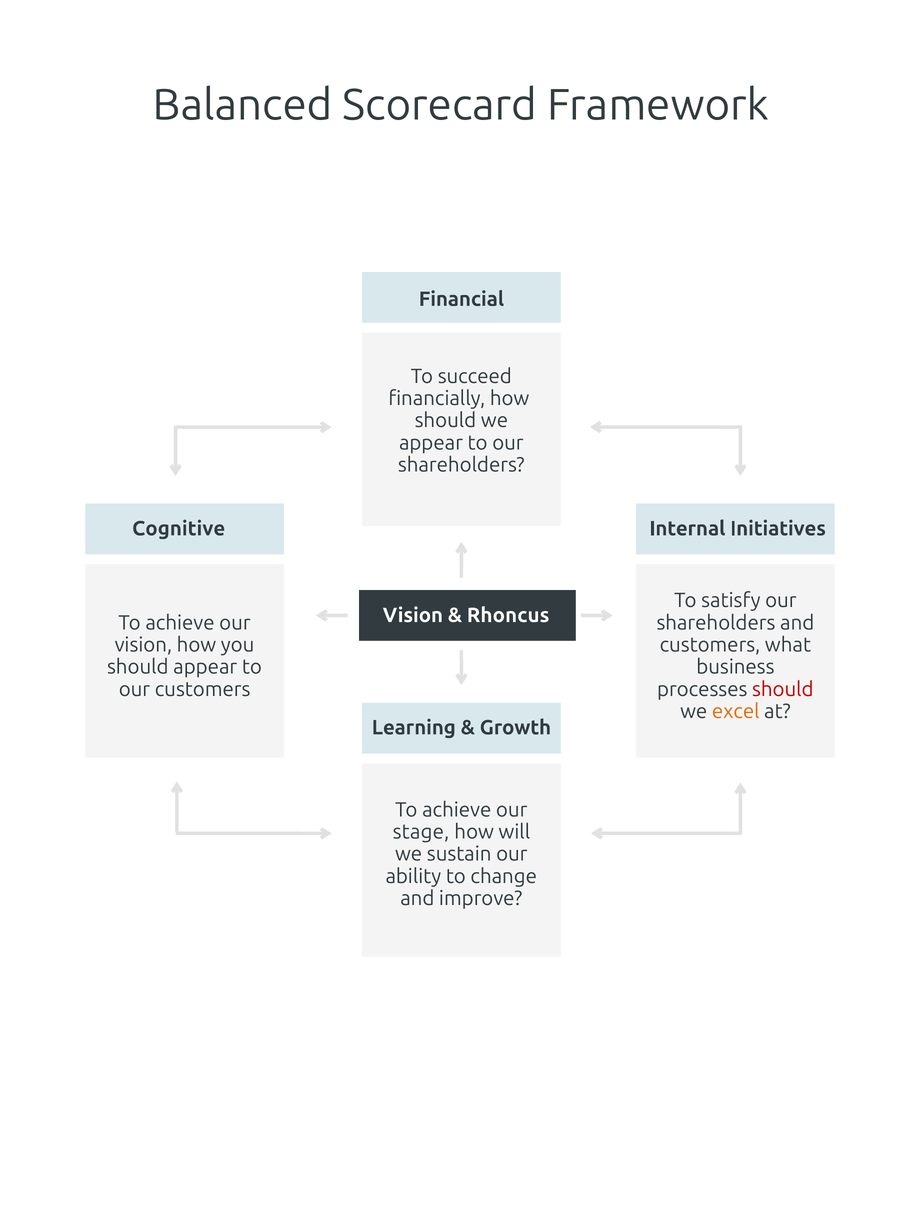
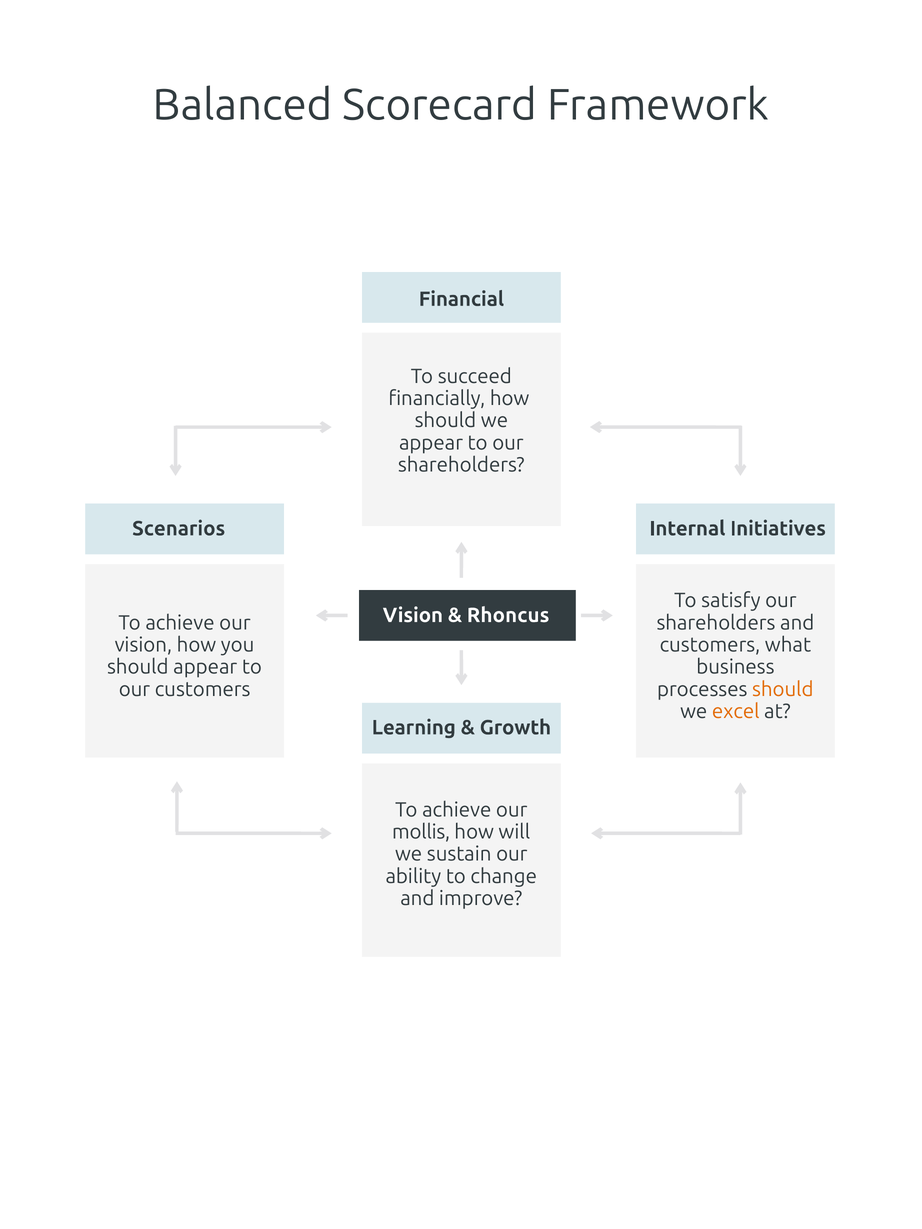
Cognitive: Cognitive -> Scenarios
should at (783, 690) colour: red -> orange
stage: stage -> mollis
